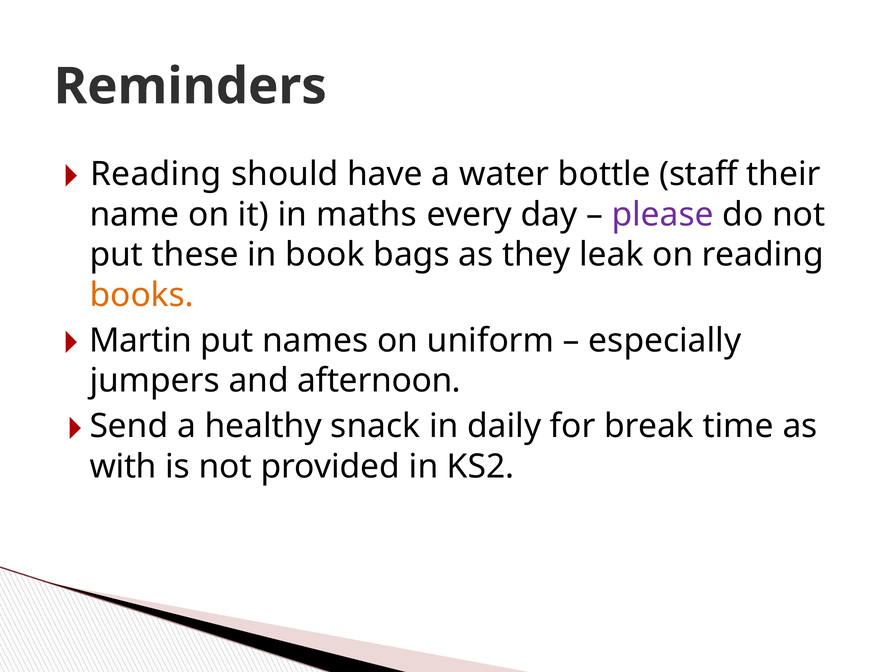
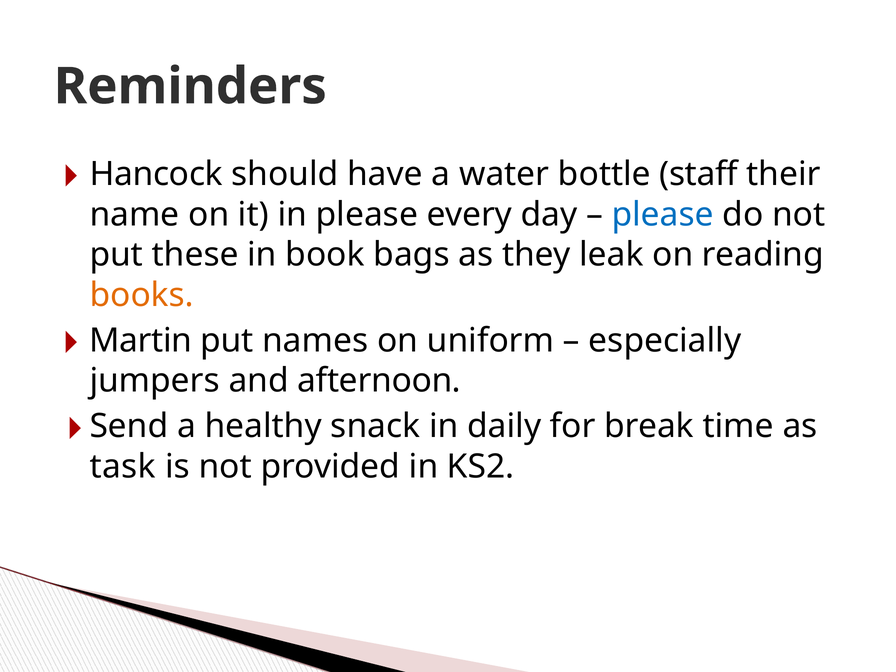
Reading at (156, 174): Reading -> Hancock
in maths: maths -> please
please at (663, 214) colour: purple -> blue
with: with -> task
